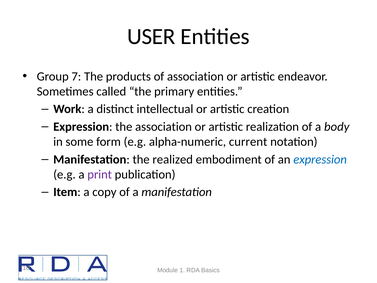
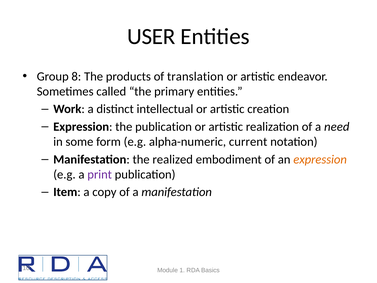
7: 7 -> 8
of association: association -> translation
the association: association -> publication
body: body -> need
expression at (320, 159) colour: blue -> orange
